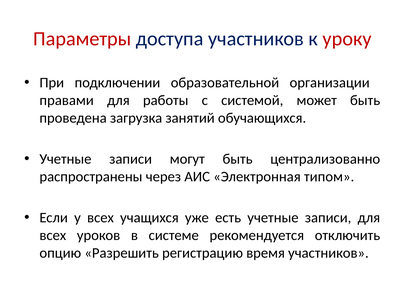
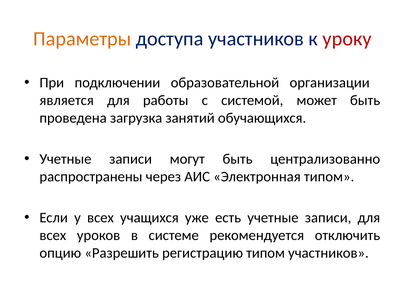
Параметры colour: red -> orange
правами: правами -> является
регистрацию время: время -> типом
